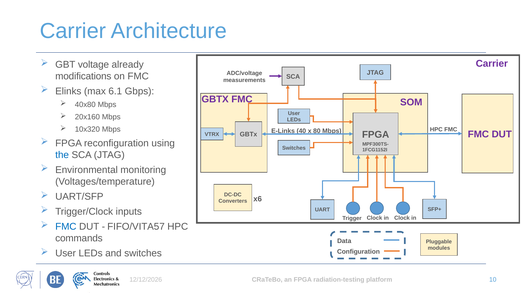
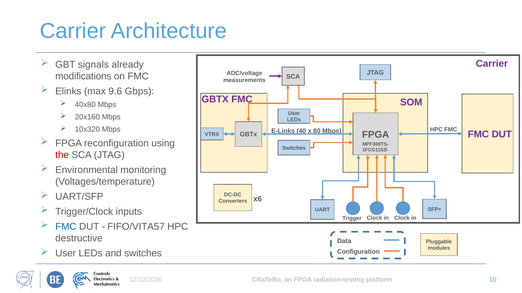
voltage: voltage -> signals
6.1: 6.1 -> 9.6
the colour: blue -> red
commands: commands -> destructive
